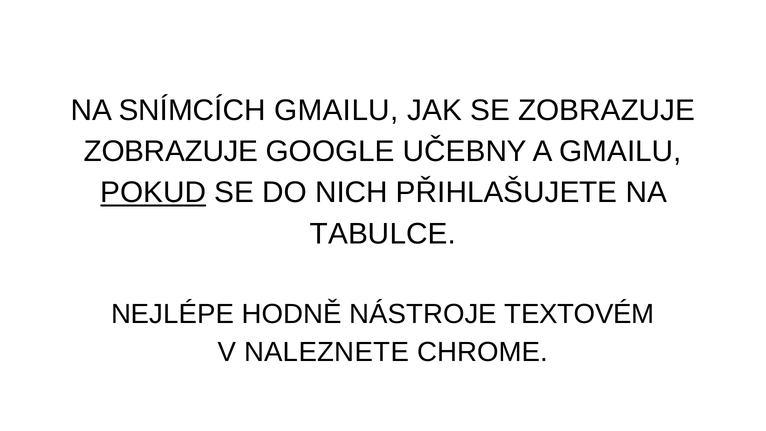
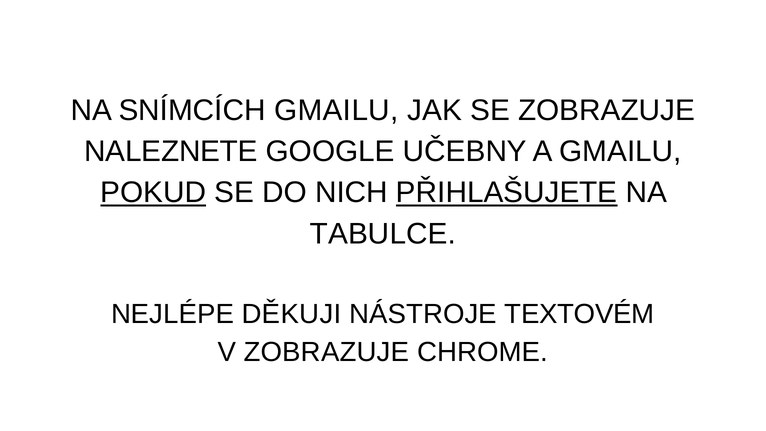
ZOBRAZUJE at (171, 151): ZOBRAZUJE -> NALEZNETE
PŘIHLAŠUJETE underline: none -> present
HODNĚ: HODNĚ -> DĚKUJI
V NALEZNETE: NALEZNETE -> ZOBRAZUJE
